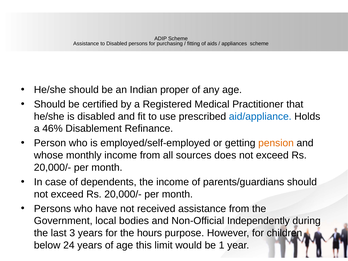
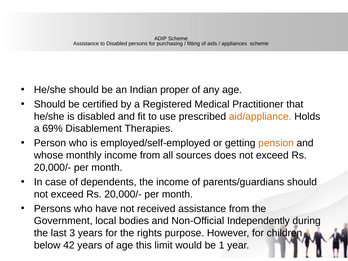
aid/appliance colour: blue -> orange
46%: 46% -> 69%
Refinance: Refinance -> Therapies
hours: hours -> rights
24: 24 -> 42
